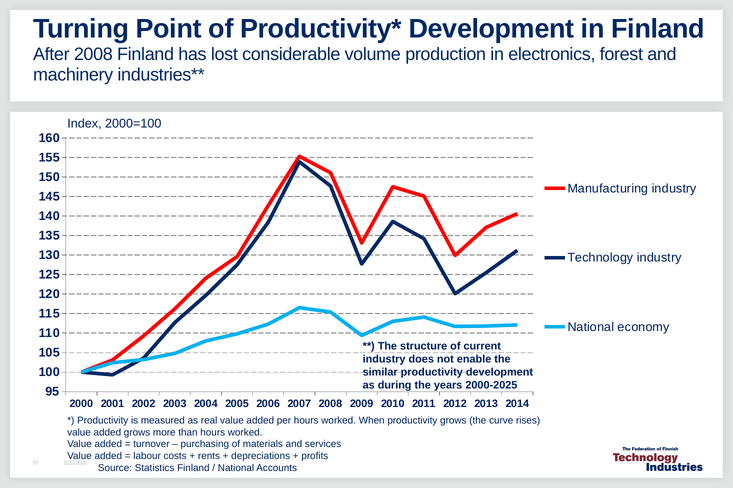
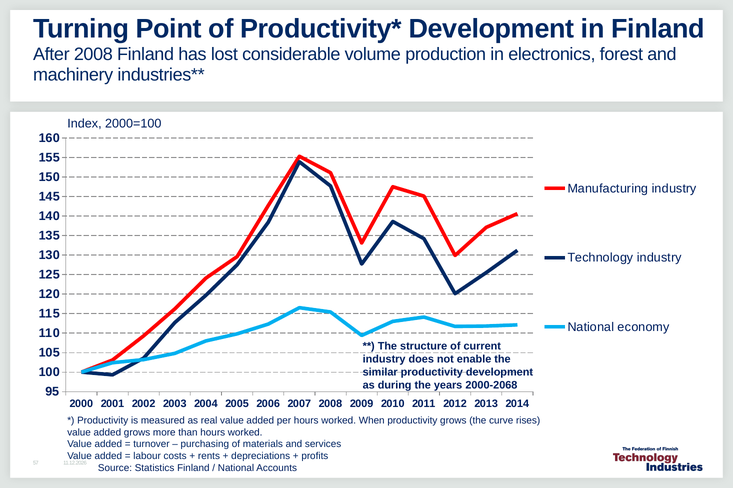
2000-2025: 2000-2025 -> 2000-2068
